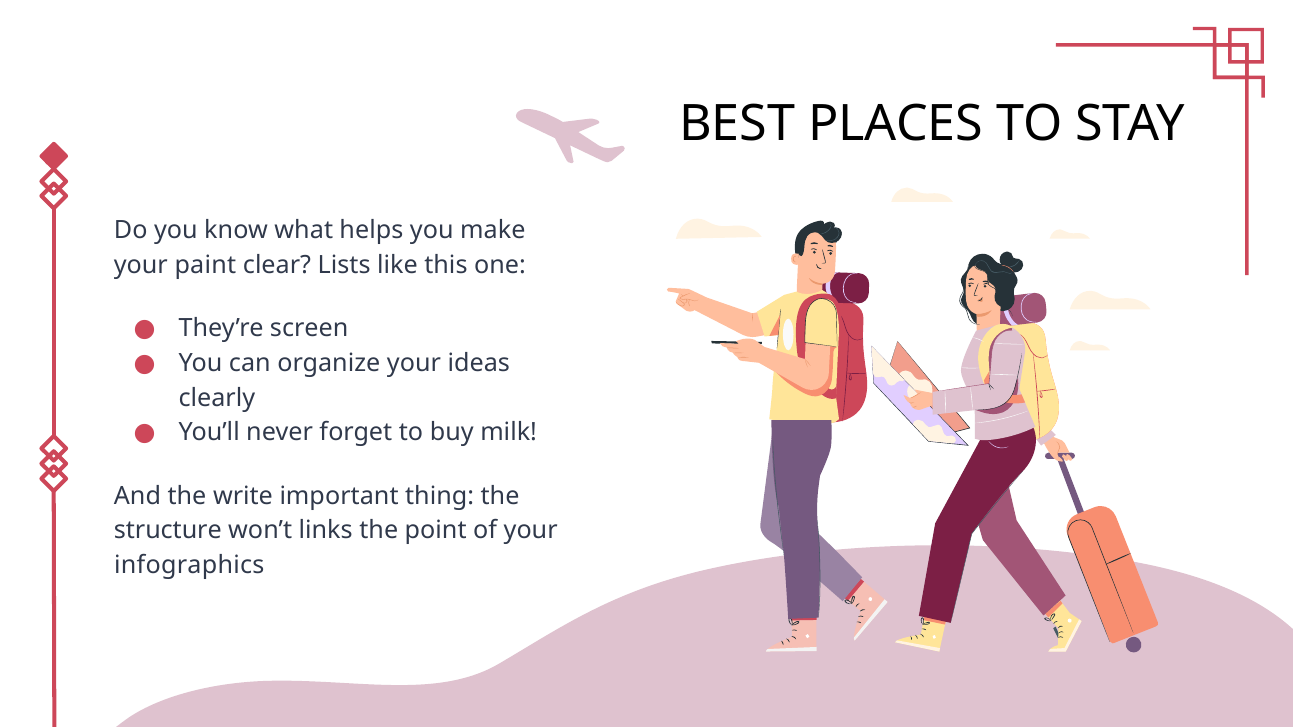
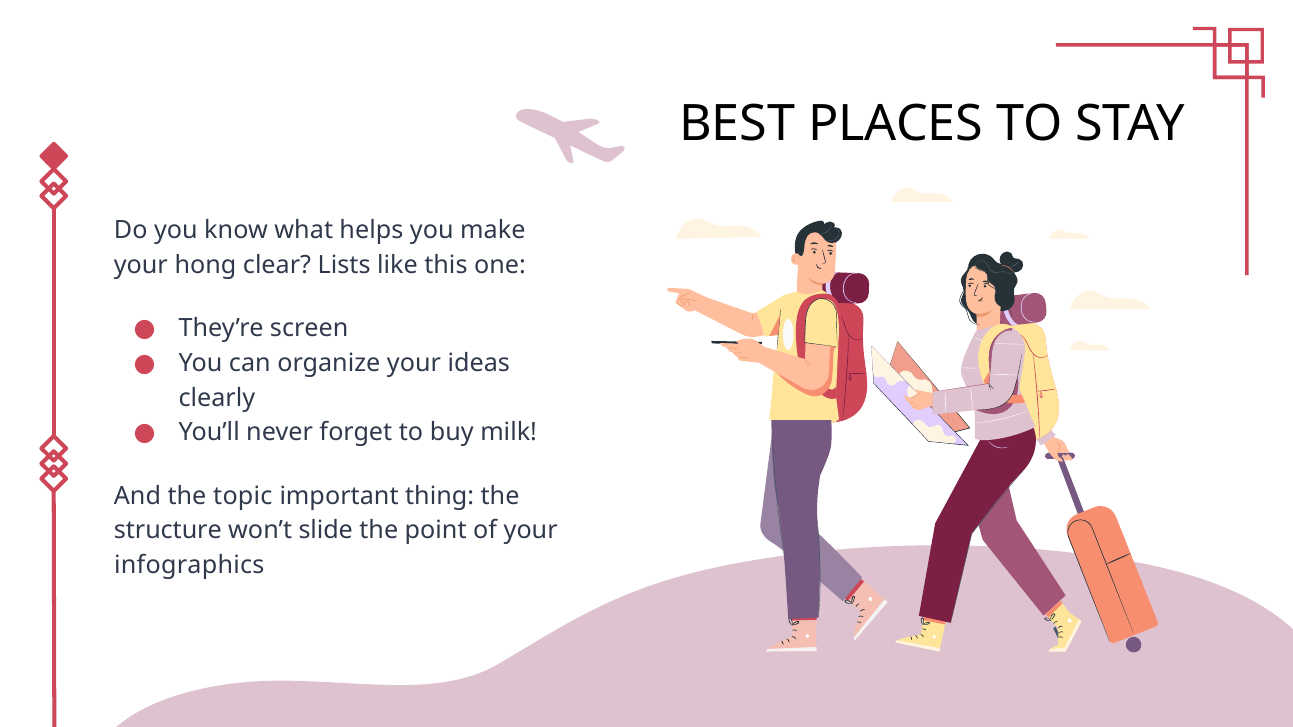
paint: paint -> hong
write: write -> topic
links: links -> slide
